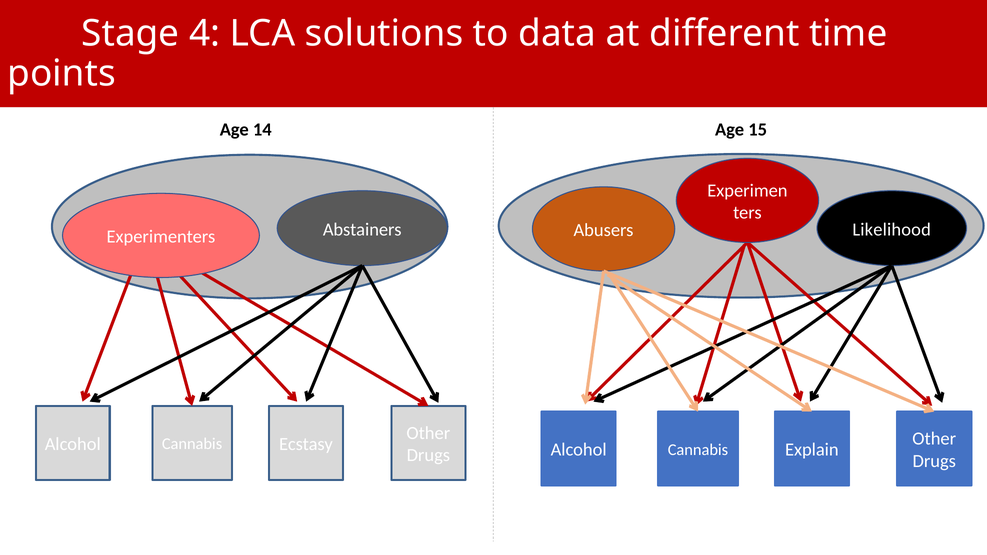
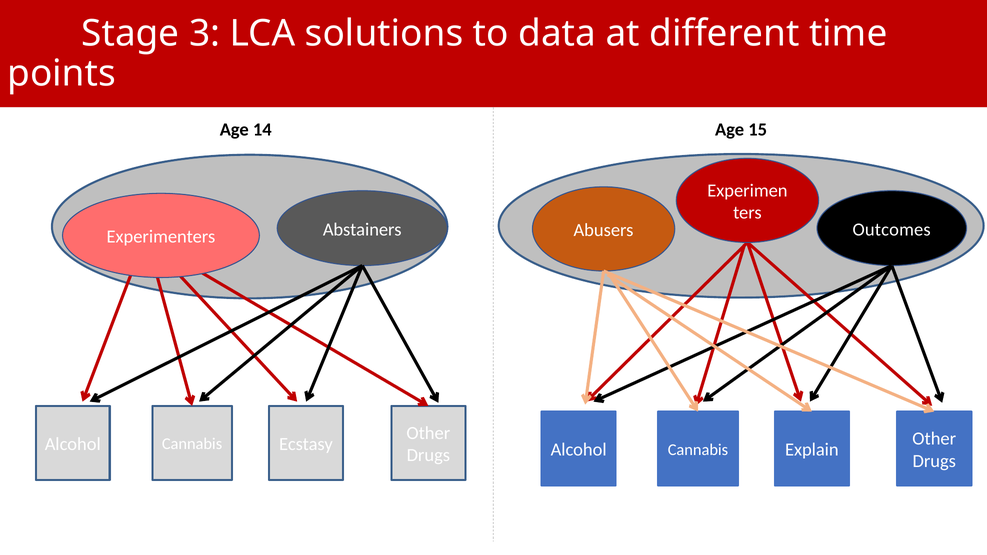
4: 4 -> 3
Likelihood: Likelihood -> Outcomes
